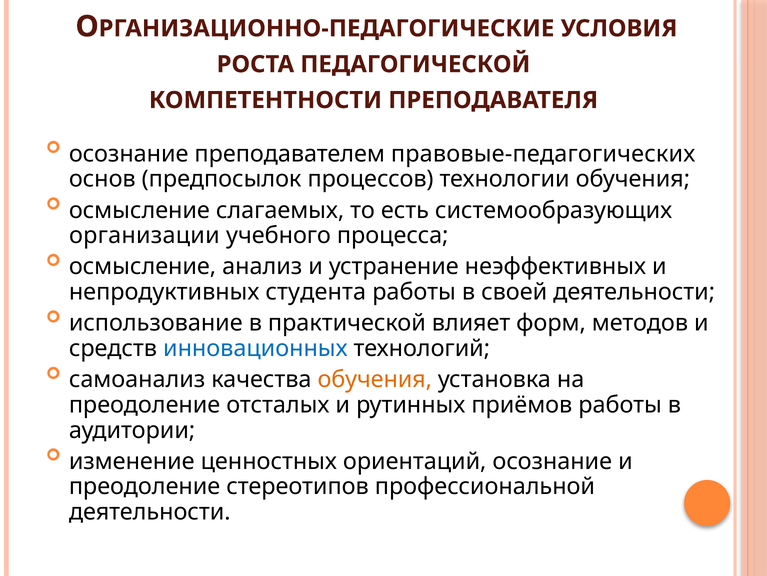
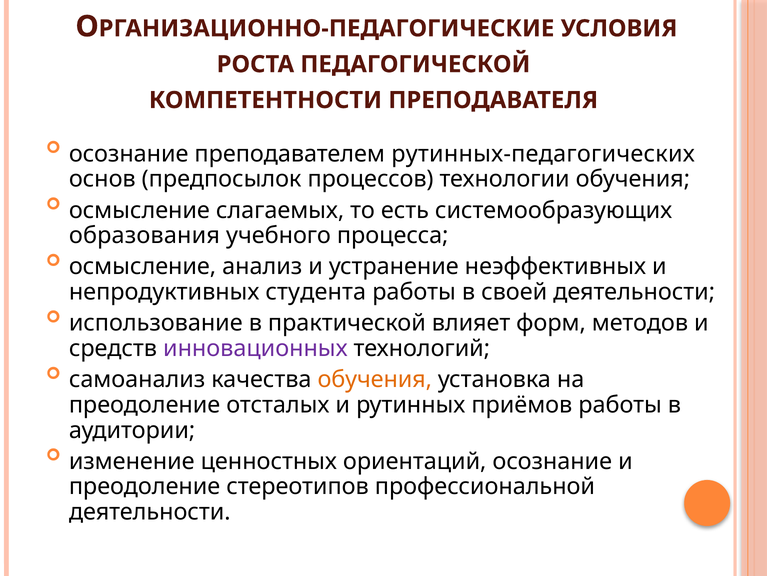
правовые-педагогических: правовые-педагогических -> рутинных-педагогических
организации: организации -> образования
инновационных colour: blue -> purple
